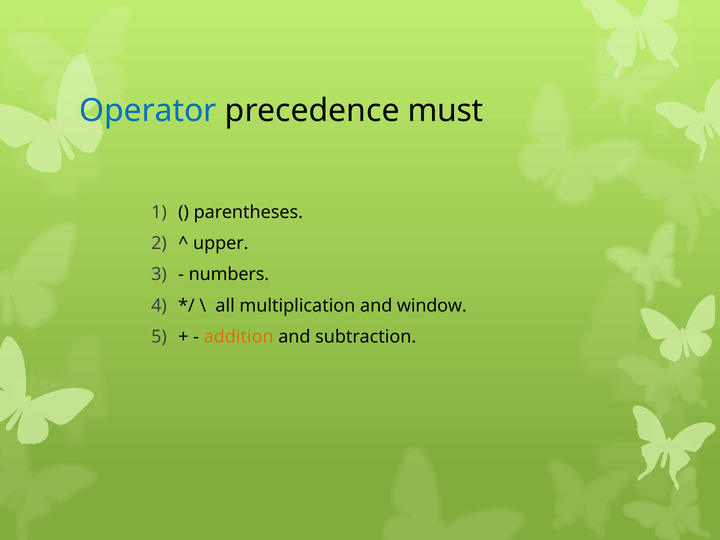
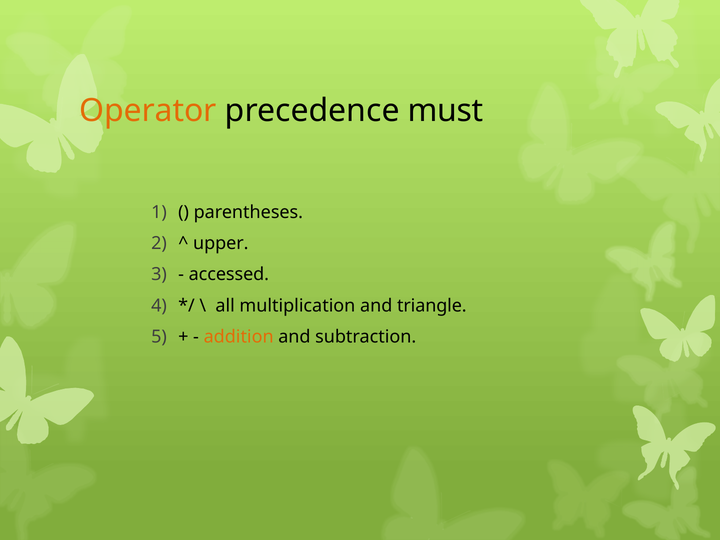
Operator colour: blue -> orange
numbers: numbers -> accessed
window: window -> triangle
